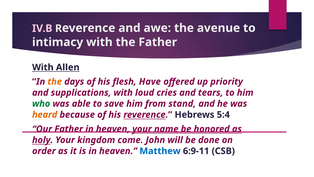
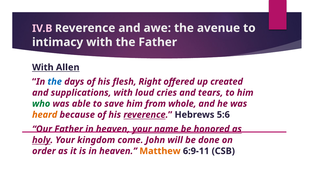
the at (55, 81) colour: orange -> blue
Have: Have -> Right
priority: priority -> created
stand: stand -> whole
5:4: 5:4 -> 5:6
Matthew colour: blue -> orange
